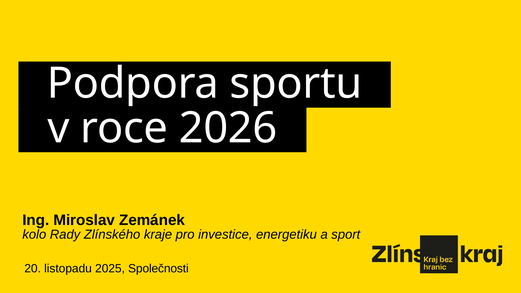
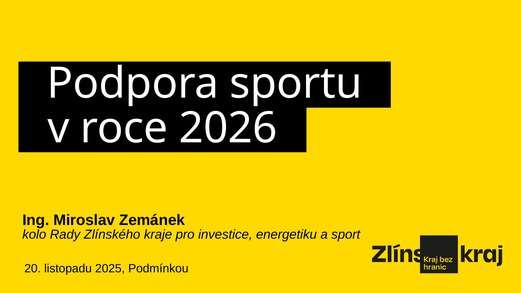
Společnosti: Společnosti -> Podmínkou
